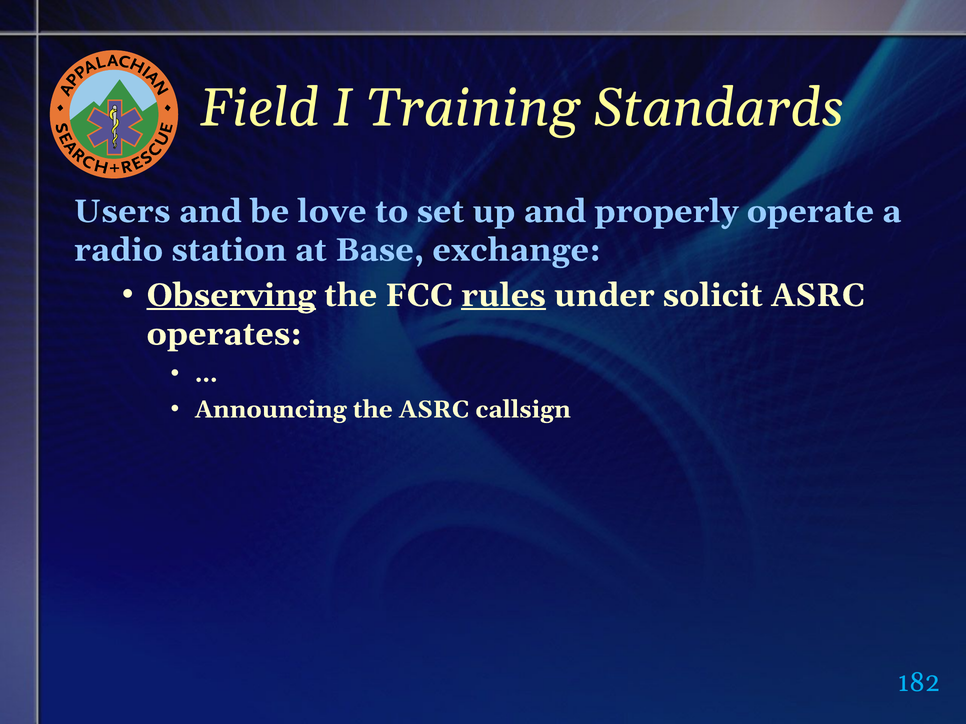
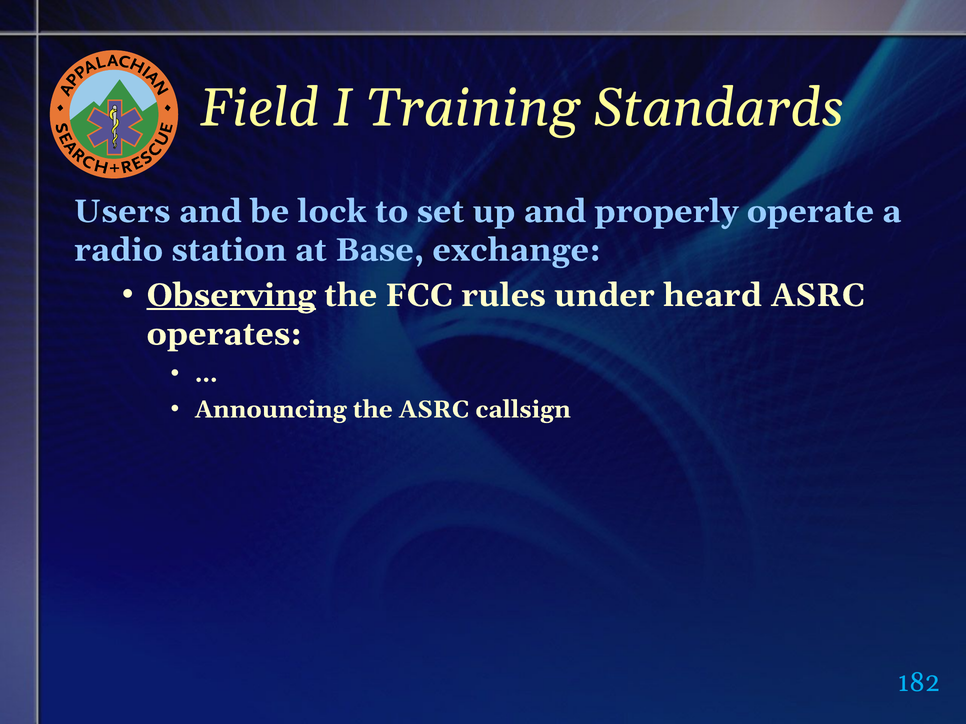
love: love -> lock
rules underline: present -> none
solicit: solicit -> heard
